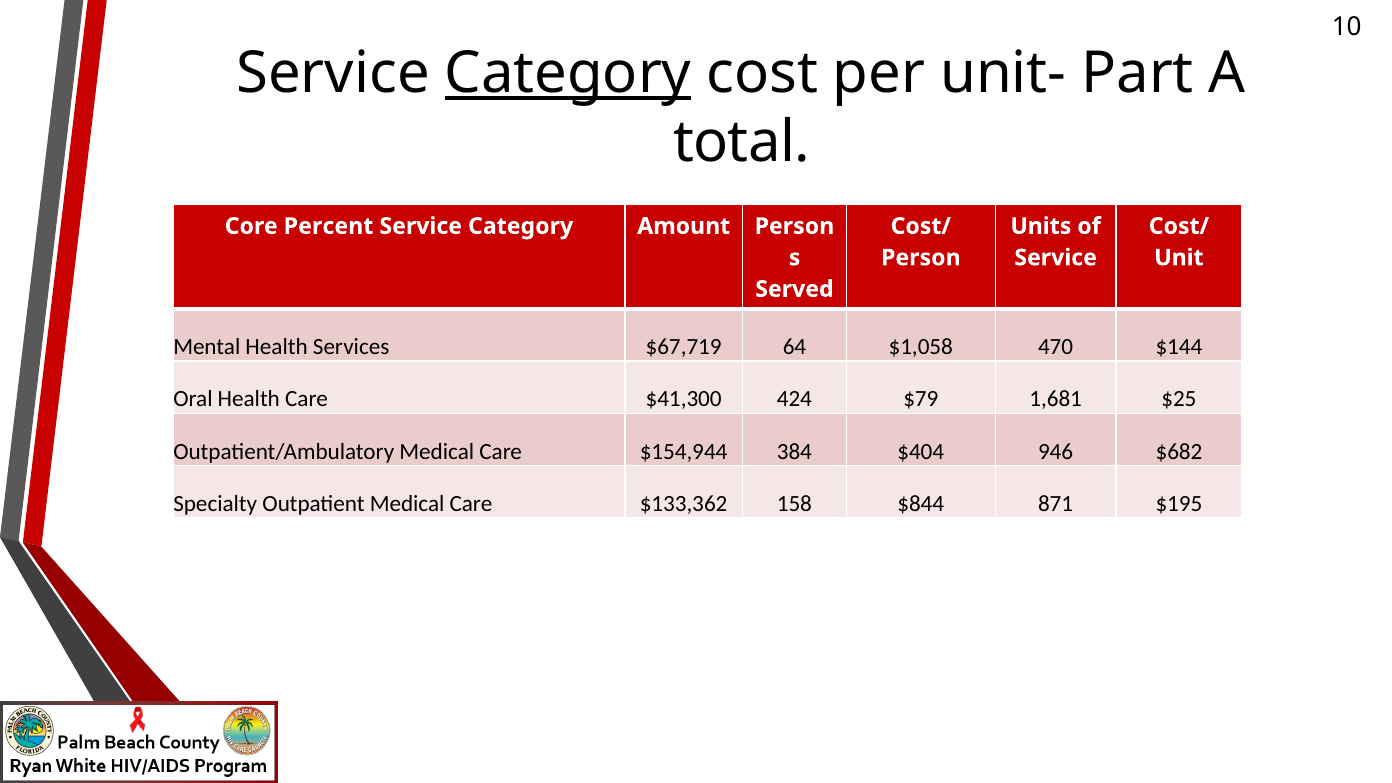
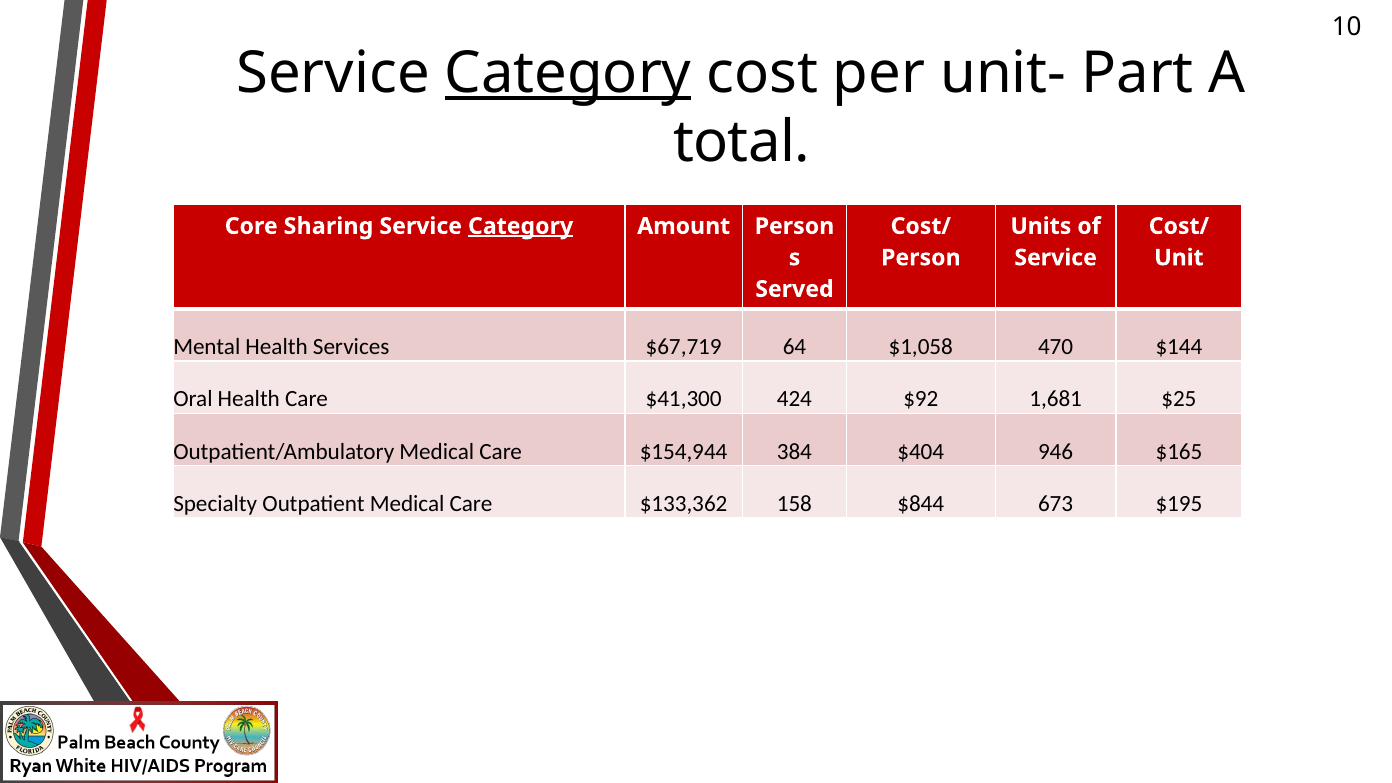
Percent: Percent -> Sharing
Category at (521, 226) underline: none -> present
$79: $79 -> $92
$682: $682 -> $165
871: 871 -> 673
